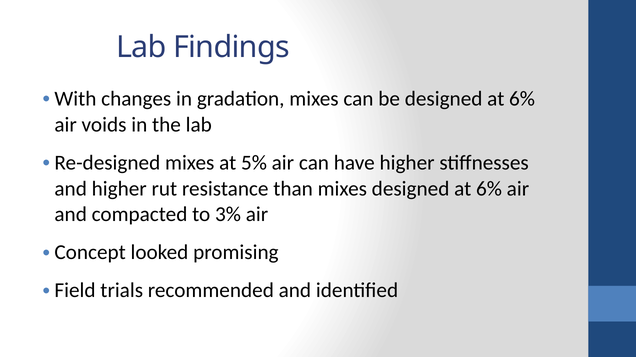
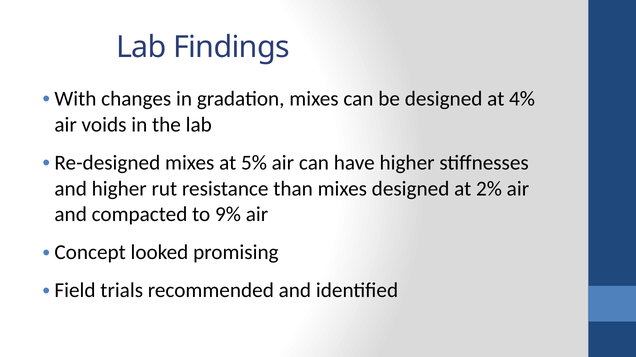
be designed at 6%: 6% -> 4%
mixes designed at 6%: 6% -> 2%
3%: 3% -> 9%
